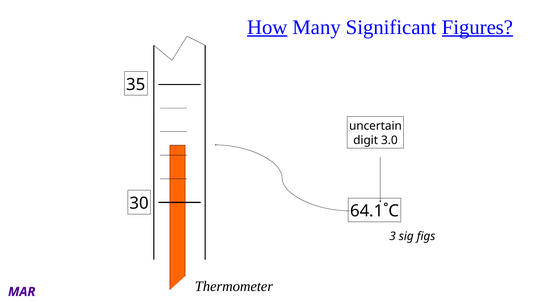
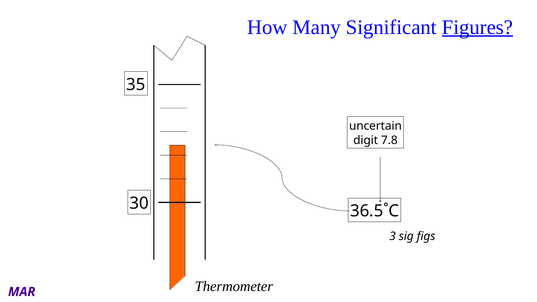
How underline: present -> none
3.0: 3.0 -> 7.8
64.1˚C: 64.1˚C -> 36.5˚C
